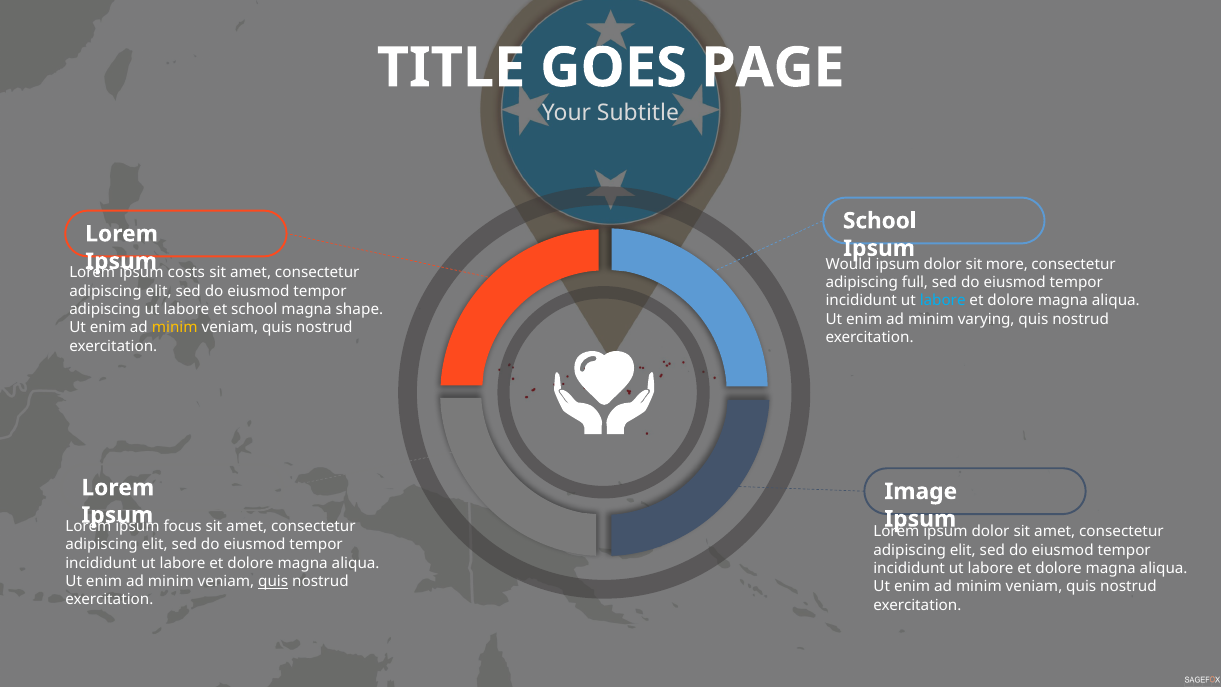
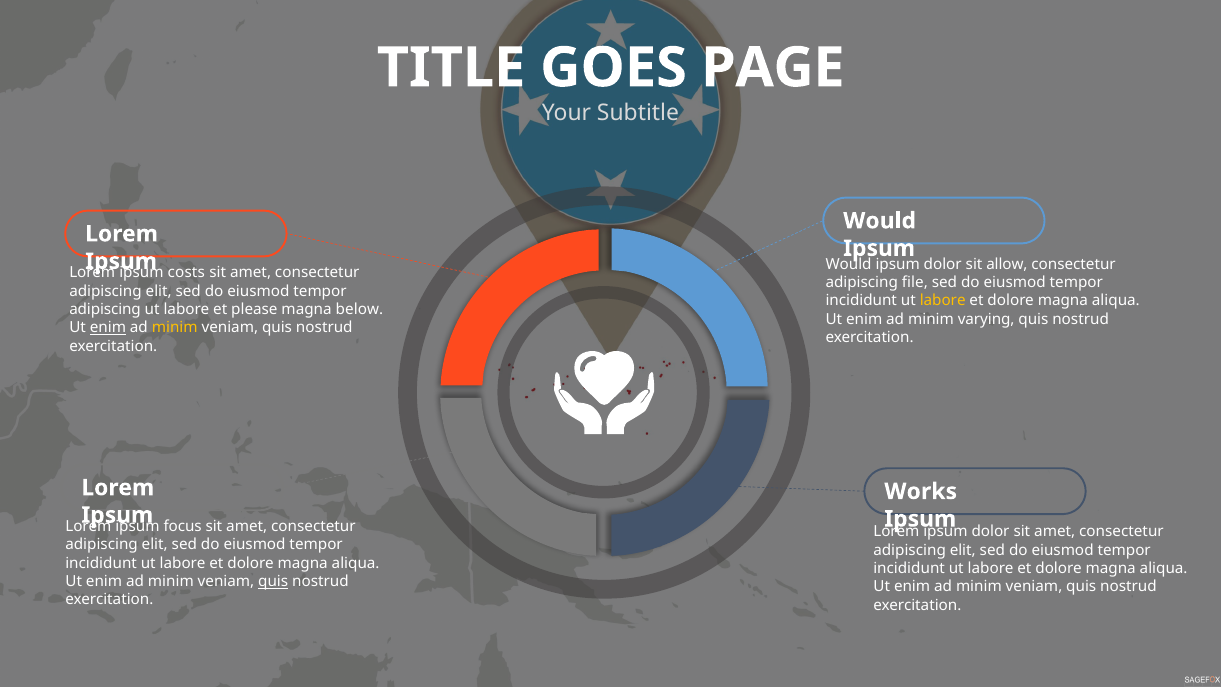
School at (880, 221): School -> Would
more: more -> allow
full: full -> file
labore at (943, 301) colour: light blue -> yellow
et school: school -> please
shape: shape -> below
enim at (108, 328) underline: none -> present
Image: Image -> Works
